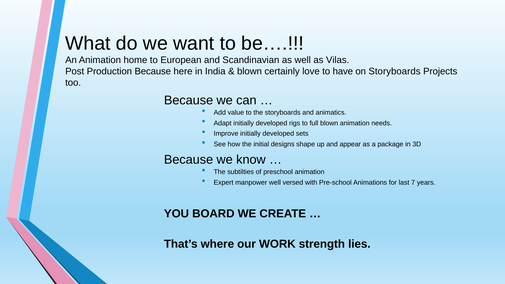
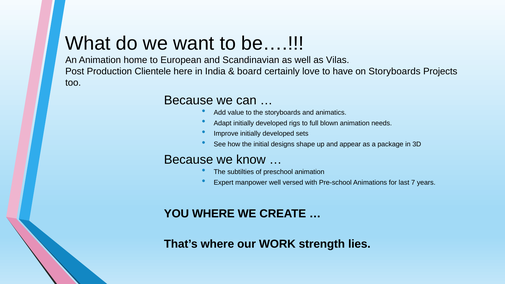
Production Because: Because -> Clientele
blown at (249, 71): blown -> board
YOU BOARD: BOARD -> WHERE
